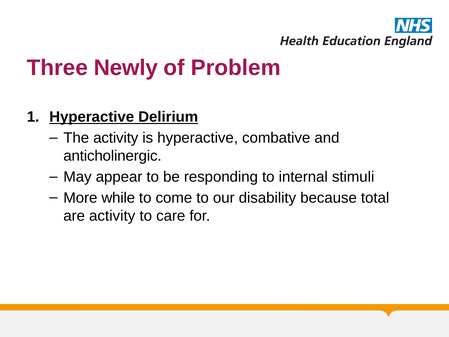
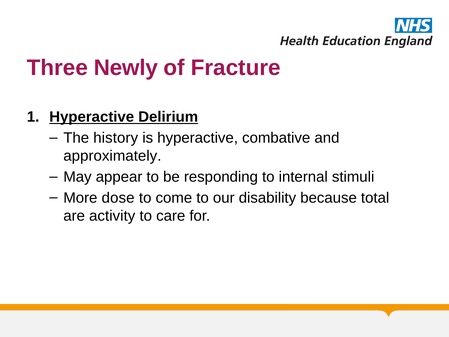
Problem: Problem -> Fracture
The activity: activity -> history
anticholinergic: anticholinergic -> approximately
while: while -> dose
